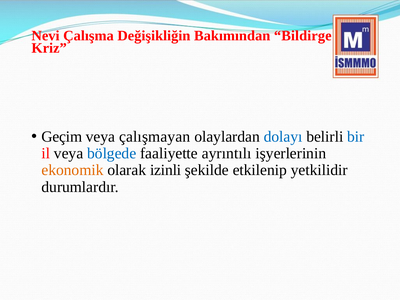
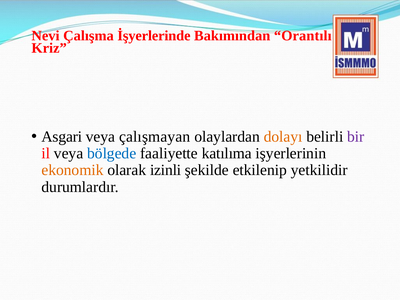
Değişikliğin: Değişikliğin -> İşyerlerinde
Bildirge: Bildirge -> Orantılı
Geçim: Geçim -> Asgari
dolayı colour: blue -> orange
bir colour: blue -> purple
ayrıntılı: ayrıntılı -> katılıma
